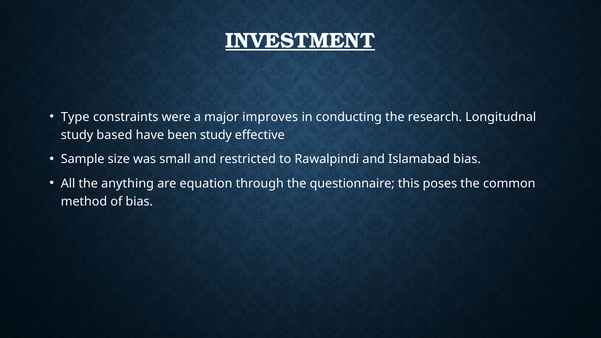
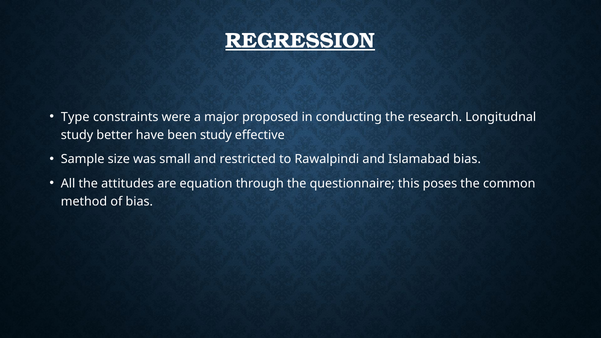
INVESTMENT: INVESTMENT -> REGRESSION
improves: improves -> proposed
based: based -> better
anything: anything -> attitudes
